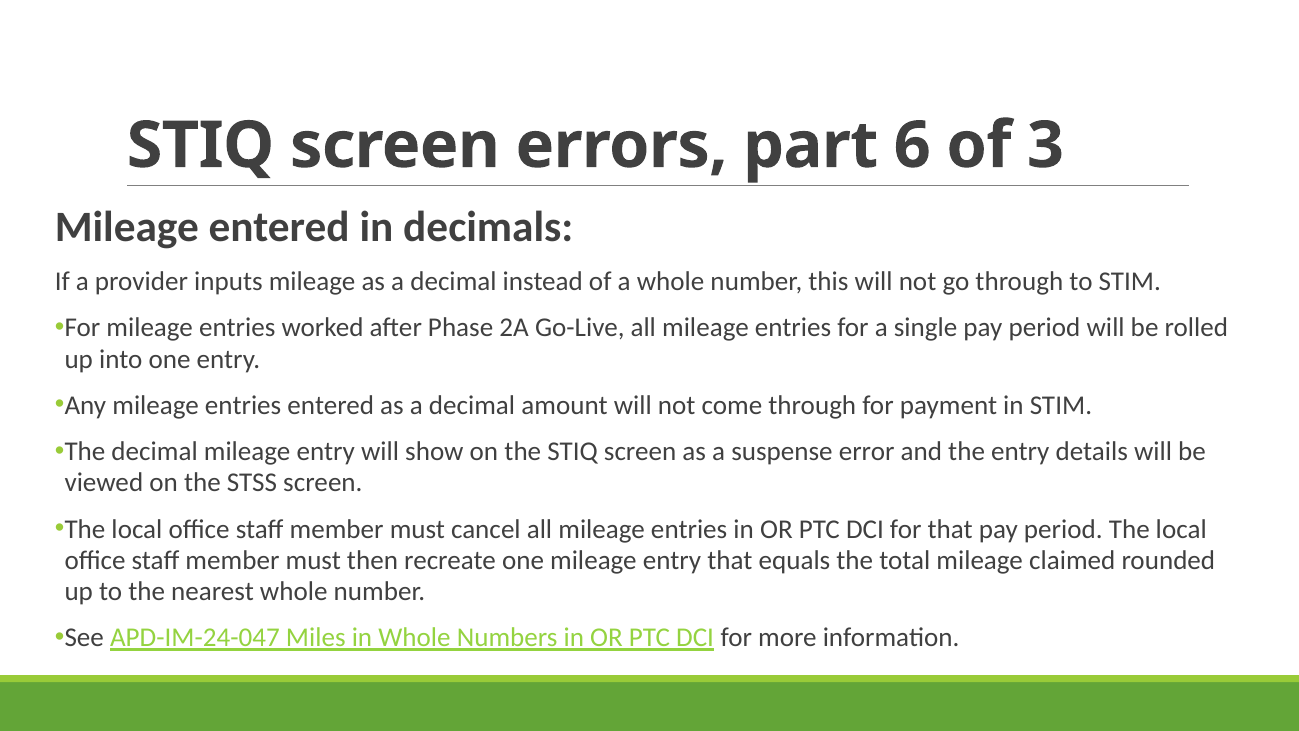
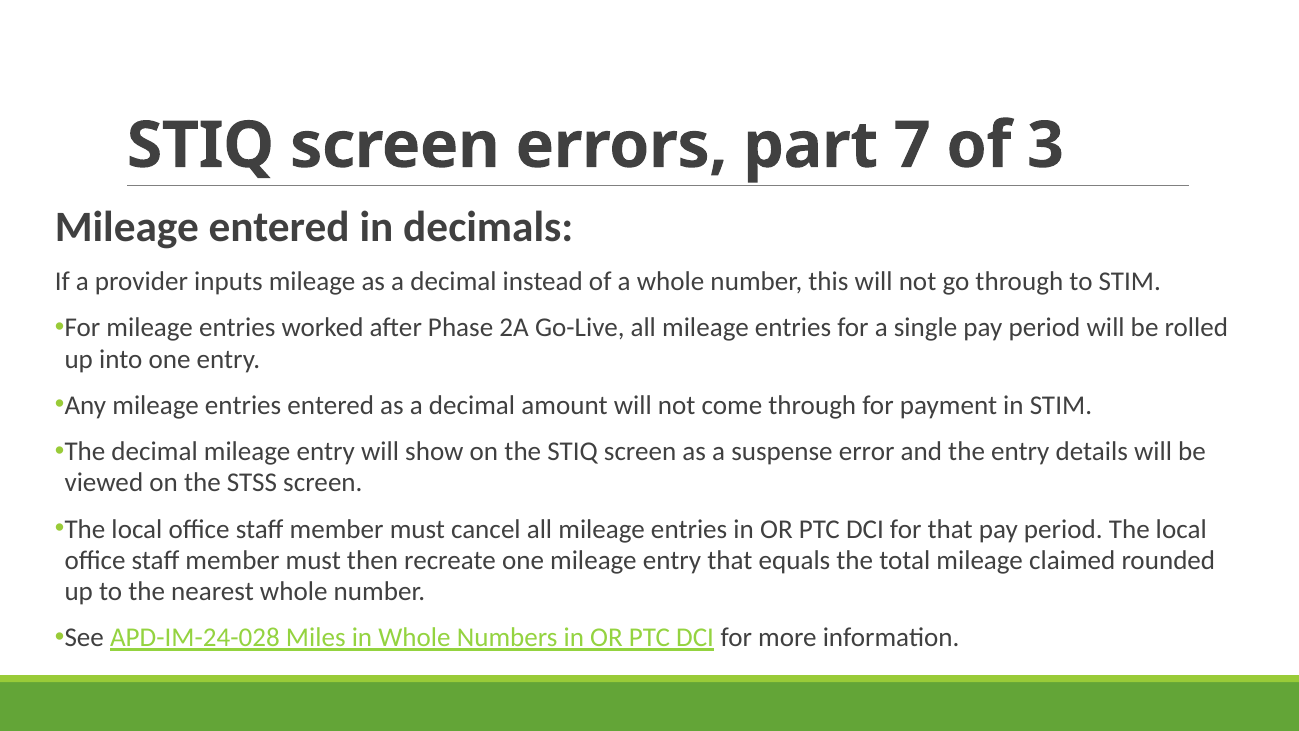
6: 6 -> 7
APD-IM-24-047: APD-IM-24-047 -> APD-IM-24-028
